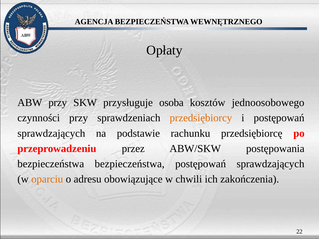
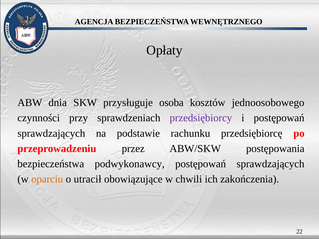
ABW przy: przy -> dnia
przedsiębiorcy colour: orange -> purple
bezpieczeństwa bezpieczeństwa: bezpieczeństwa -> podwykonawcy
adresu: adresu -> utracił
